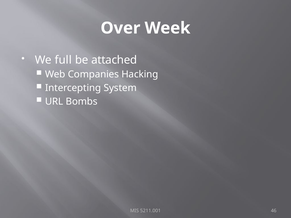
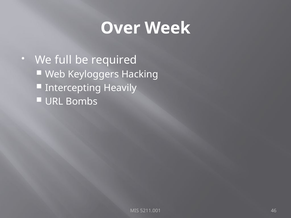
attached: attached -> required
Companies: Companies -> Keyloggers
System: System -> Heavily
